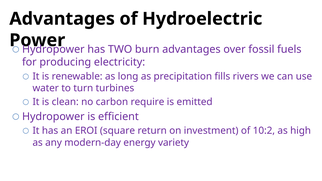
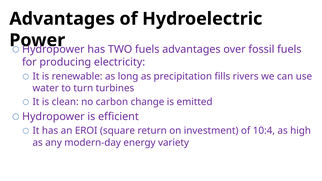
TWO burn: burn -> fuels
require: require -> change
10:2: 10:2 -> 10:4
